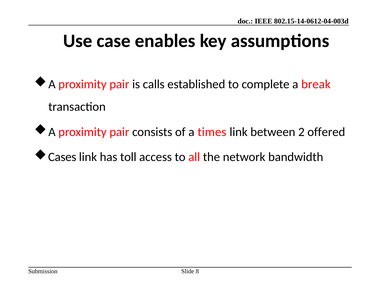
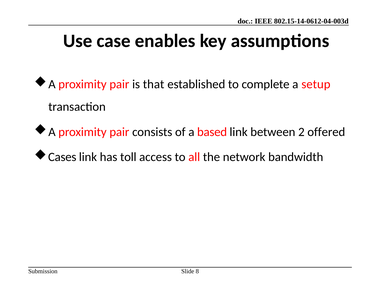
calls: calls -> that
break: break -> setup
times: times -> based
